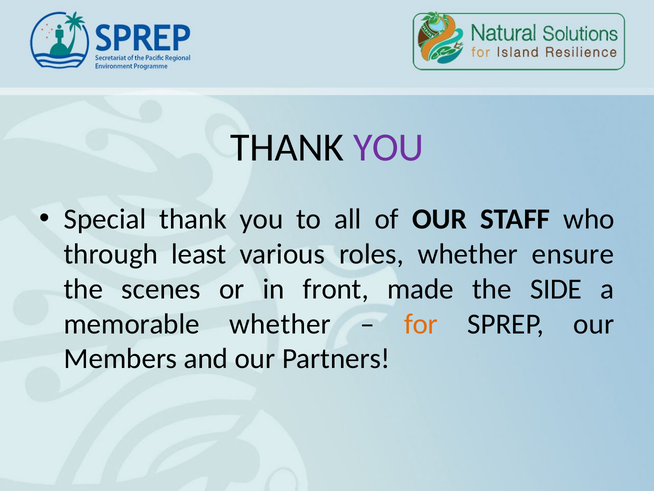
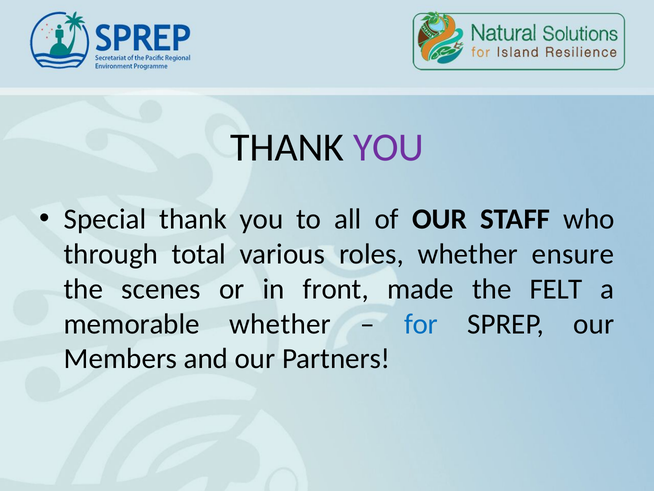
least: least -> total
SIDE: SIDE -> FELT
for colour: orange -> blue
